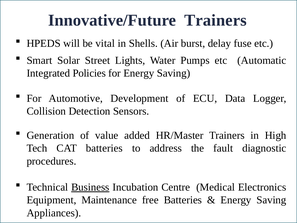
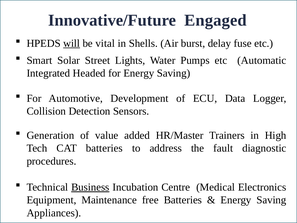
Innovative/Future Trainers: Trainers -> Engaged
will underline: none -> present
Policies: Policies -> Headed
